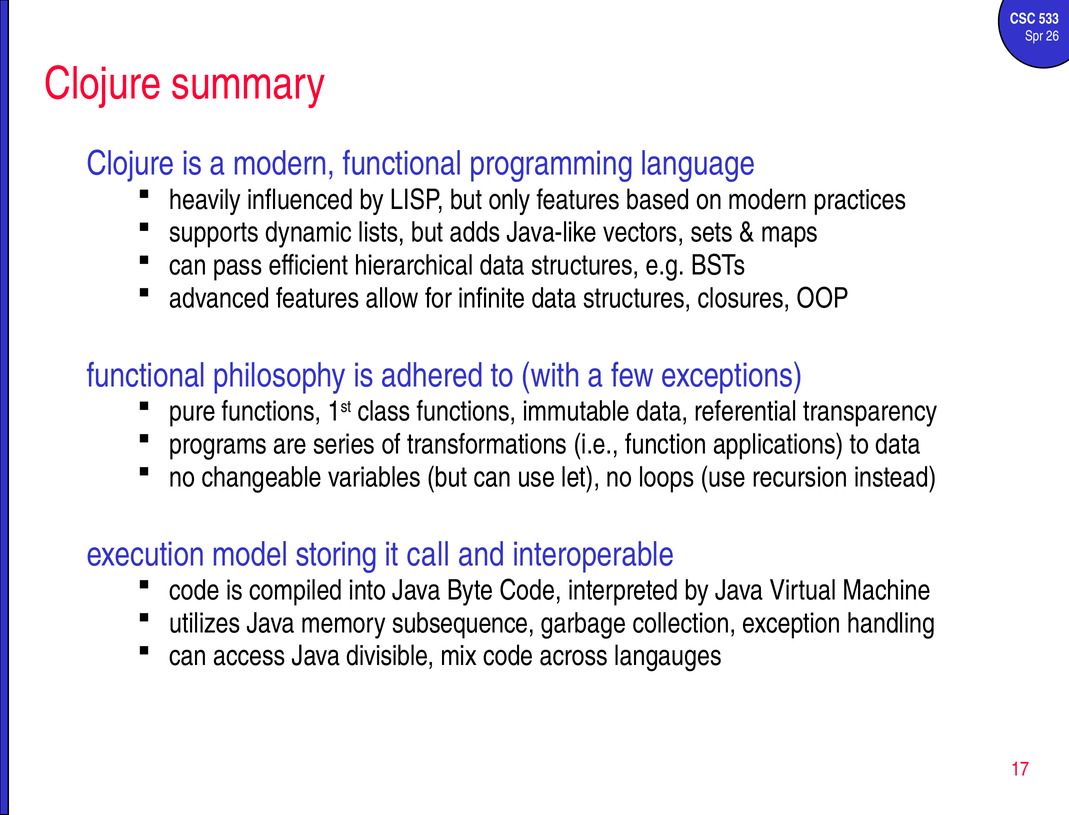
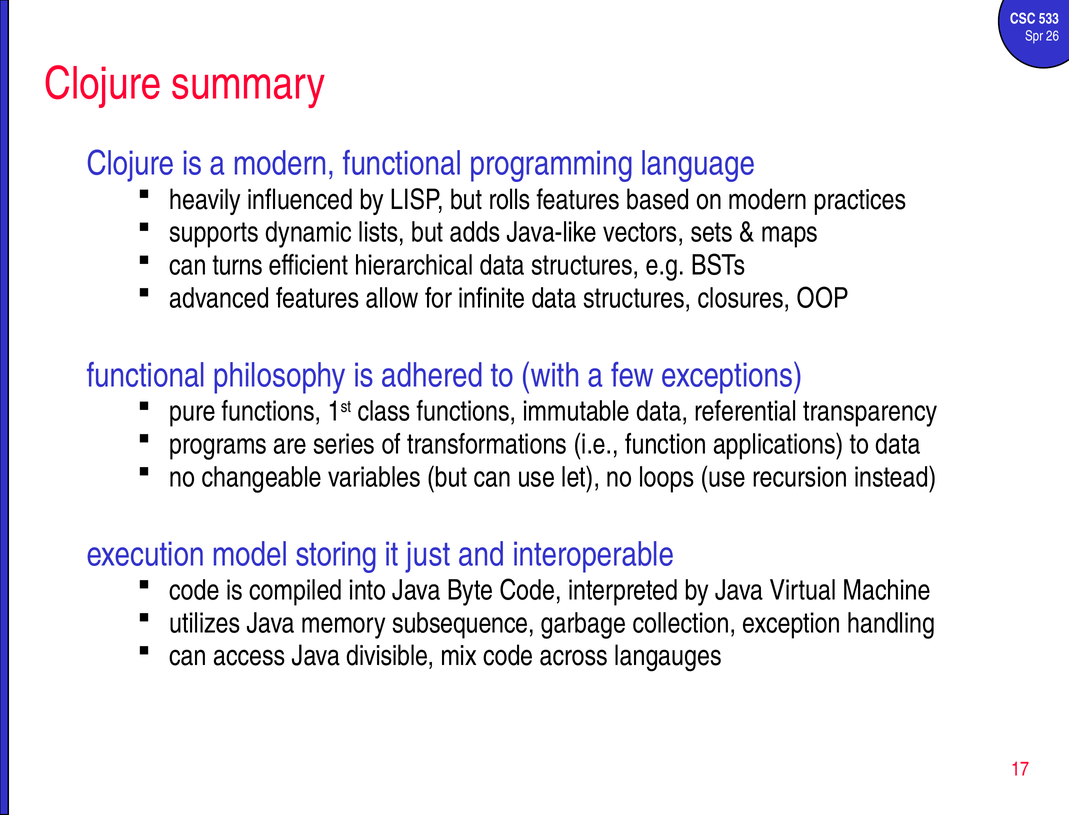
only: only -> rolls
pass: pass -> turns
call: call -> just
